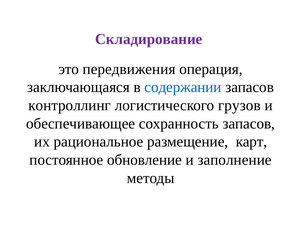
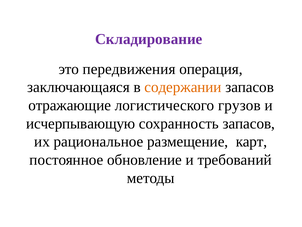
содержании colour: blue -> orange
контроллинг: контроллинг -> отражающие
обеспечивающее: обеспечивающее -> исчерпывающую
заполнение: заполнение -> требований
